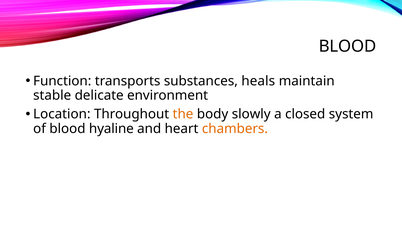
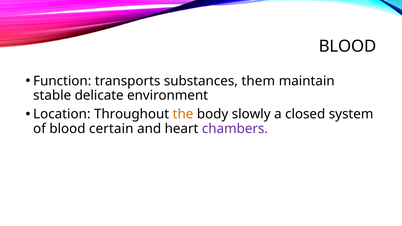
heals: heals -> them
hyaline: hyaline -> certain
chambers colour: orange -> purple
